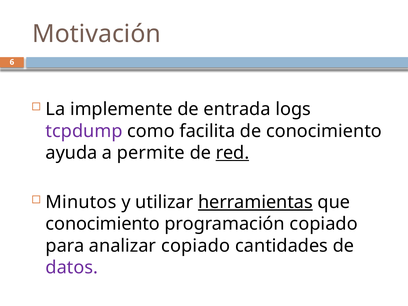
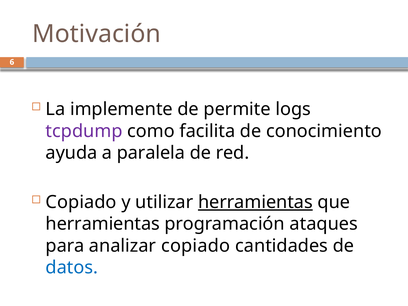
entrada: entrada -> permite
permite: permite -> paralela
red underline: present -> none
Minutos at (81, 202): Minutos -> Copiado
conocimiento at (103, 224): conocimiento -> herramientas
programación copiado: copiado -> ataques
datos colour: purple -> blue
